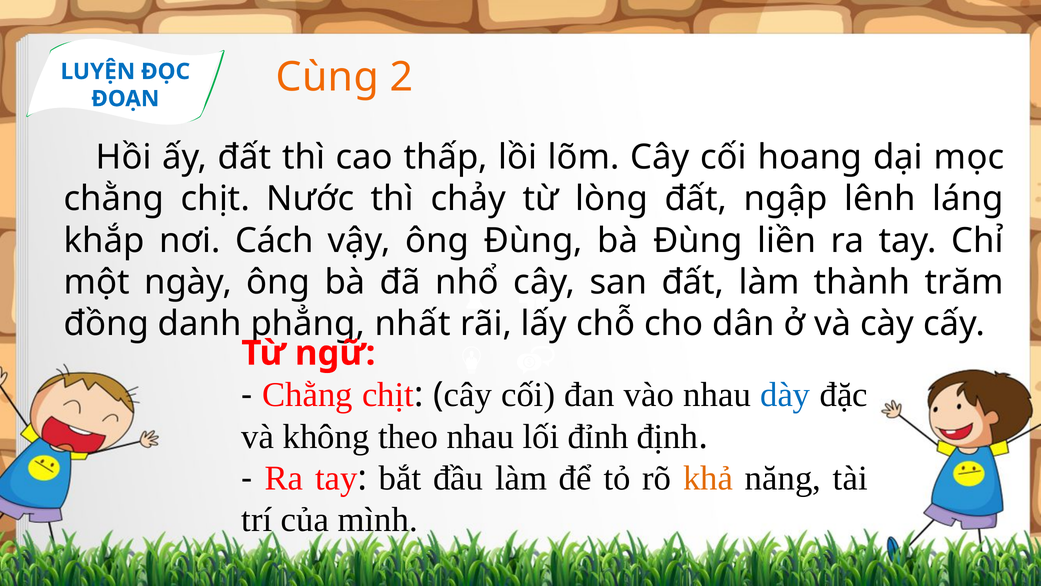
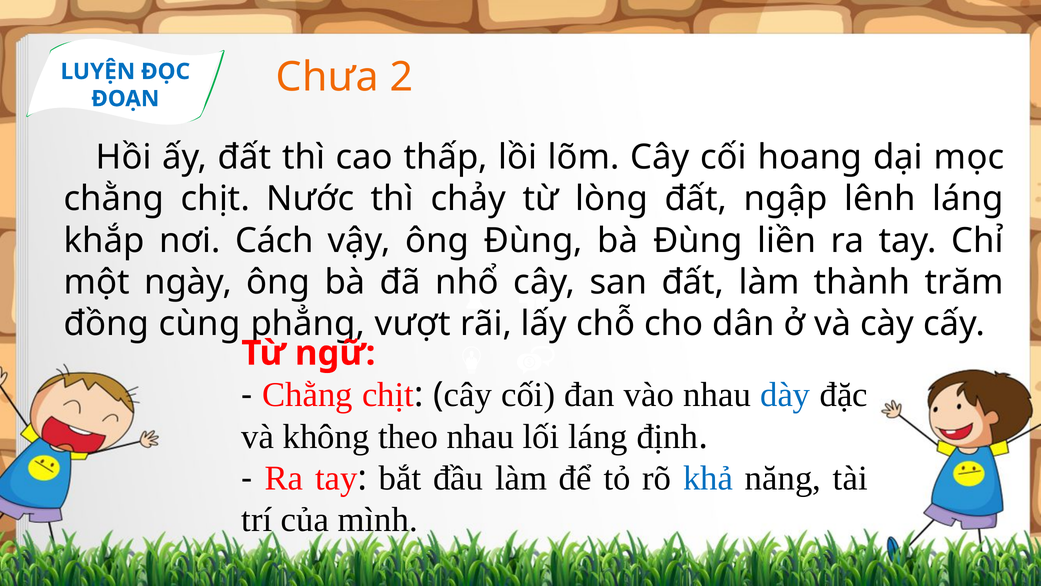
Cùng: Cùng -> Chưa
danh: danh -> cùng
nhất: nhất -> vượt
lối đỉnh: đỉnh -> láng
khả colour: orange -> blue
